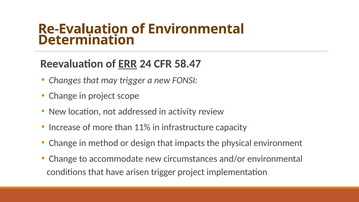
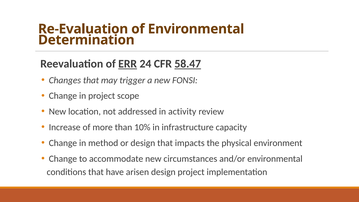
58.47 underline: none -> present
11%: 11% -> 10%
arisen trigger: trigger -> design
